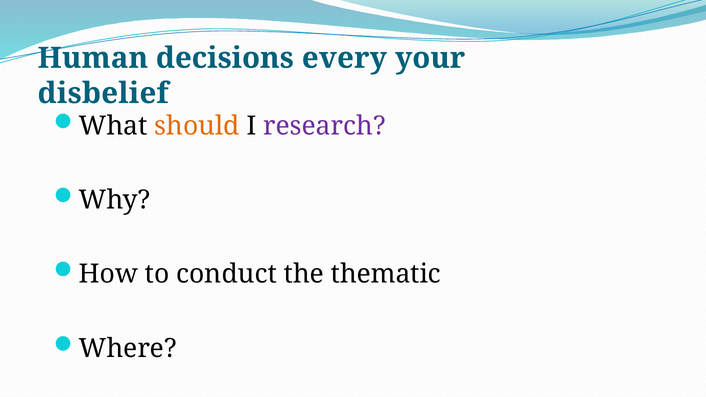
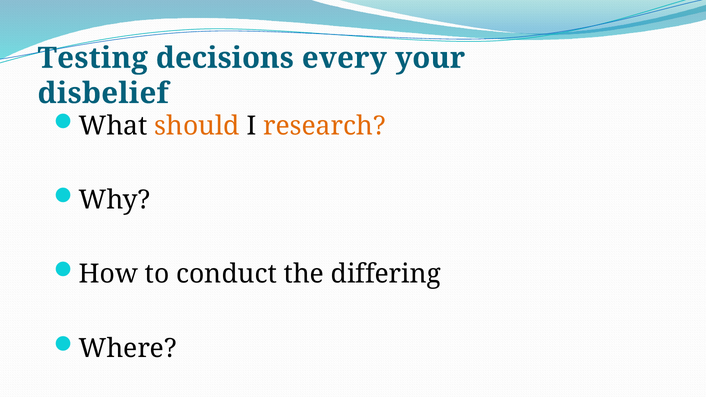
Human: Human -> Testing
research colour: purple -> orange
thematic: thematic -> differing
